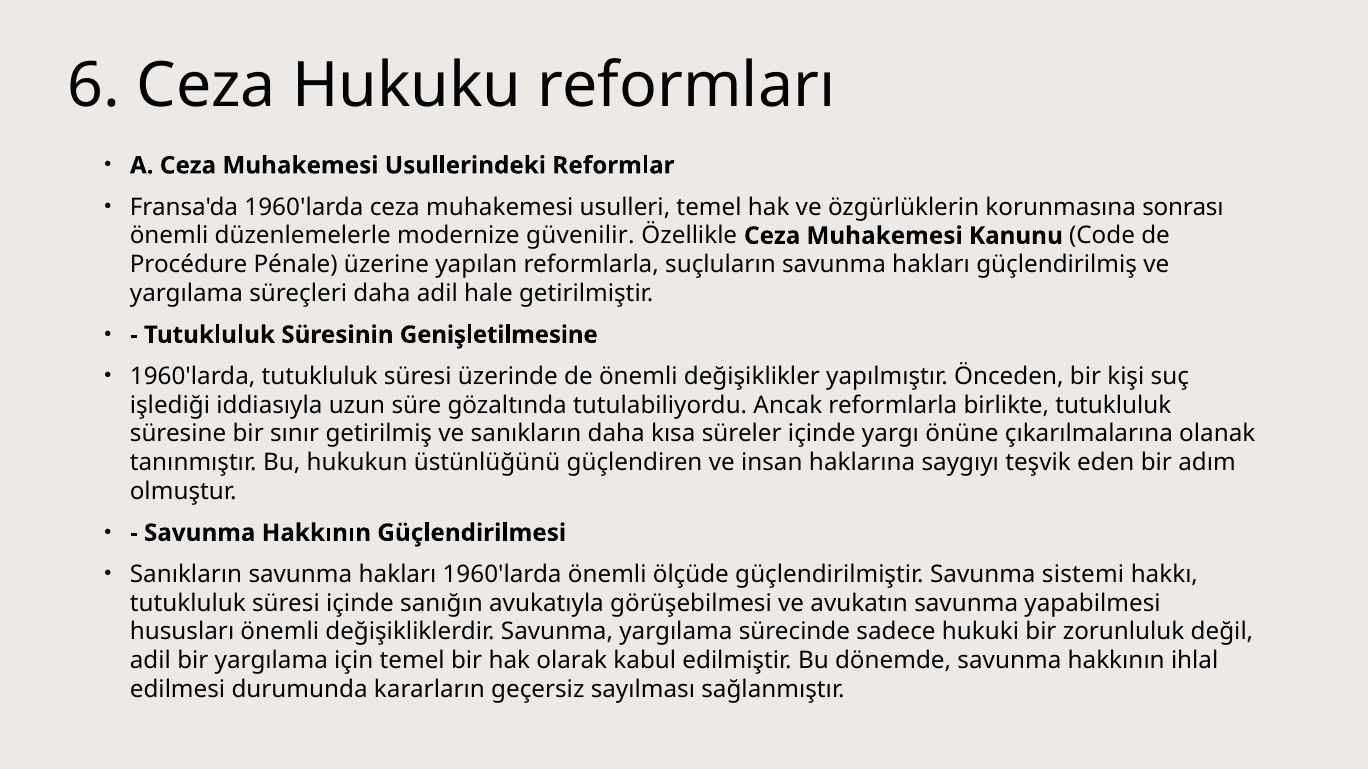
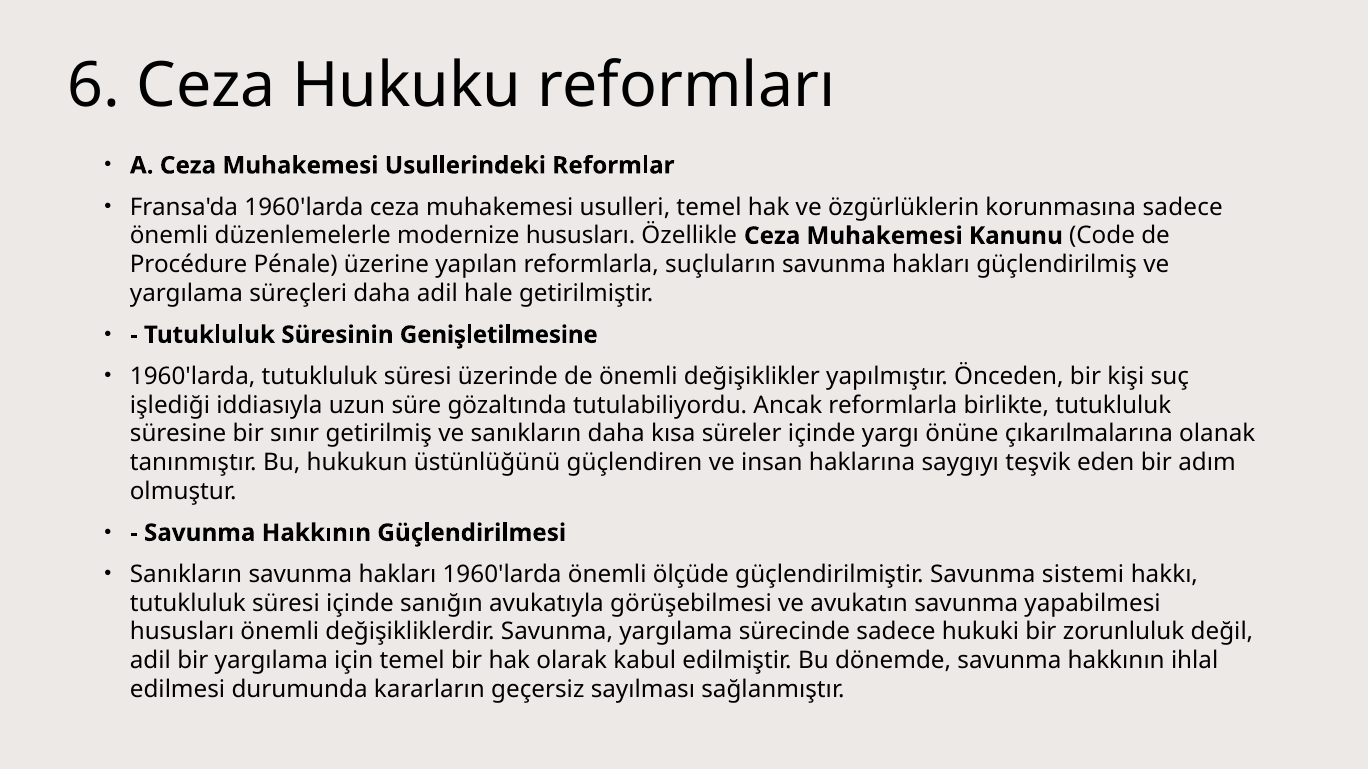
korunmasına sonrası: sonrası -> sadece
modernize güvenilir: güvenilir -> hususları
